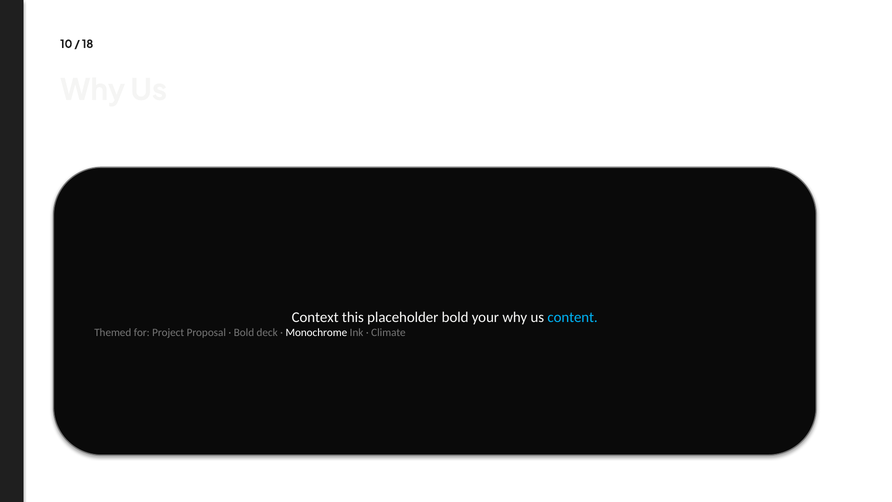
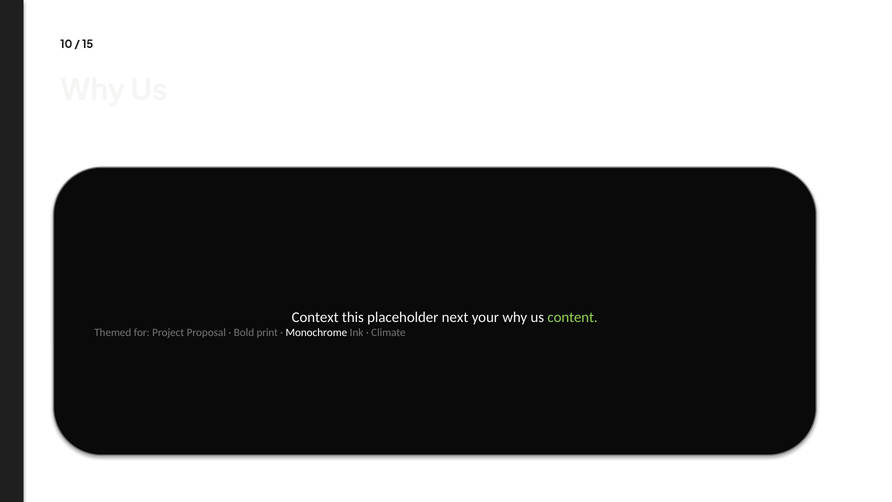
18: 18 -> 15
placeholder bold: bold -> next
content colour: light blue -> light green
deck: deck -> print
